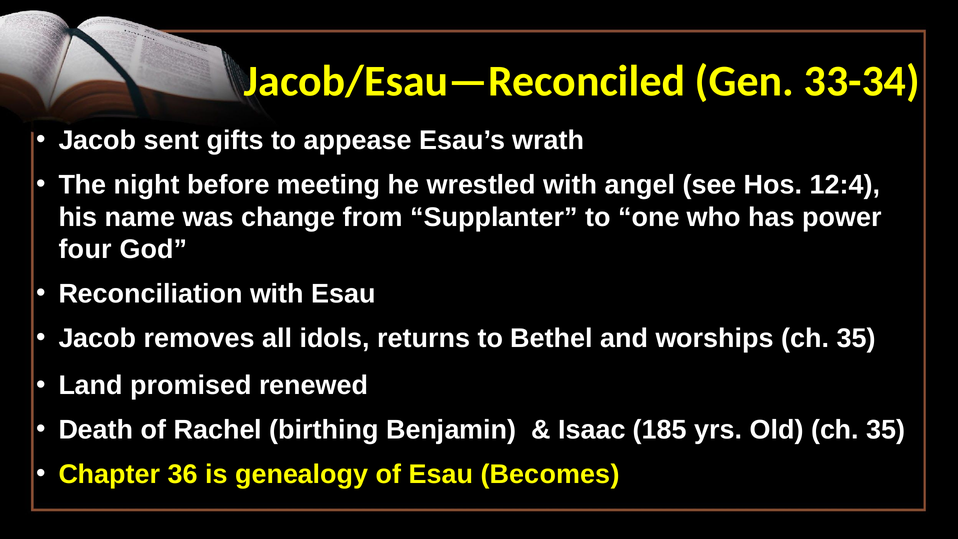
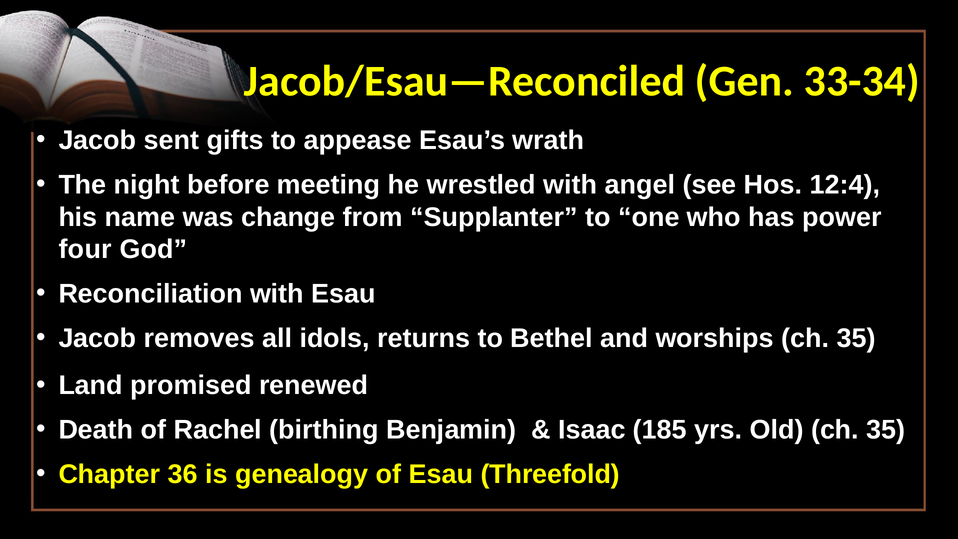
Becomes: Becomes -> Threefold
